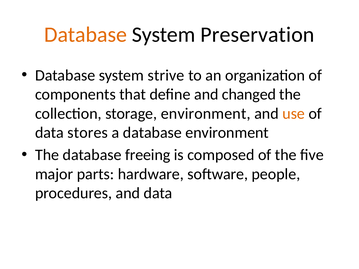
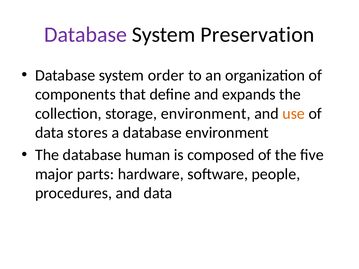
Database at (86, 35) colour: orange -> purple
strive: strive -> order
changed: changed -> expands
freeing: freeing -> human
